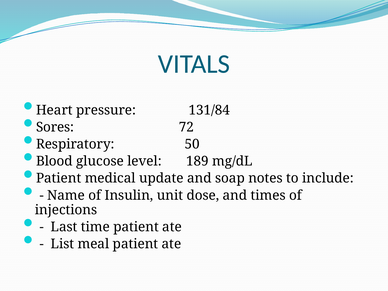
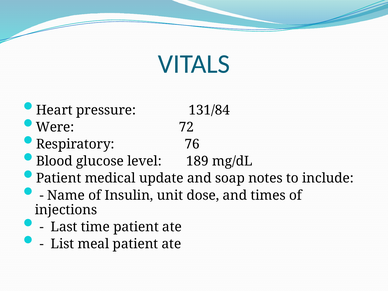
Sores: Sores -> Were
50: 50 -> 76
